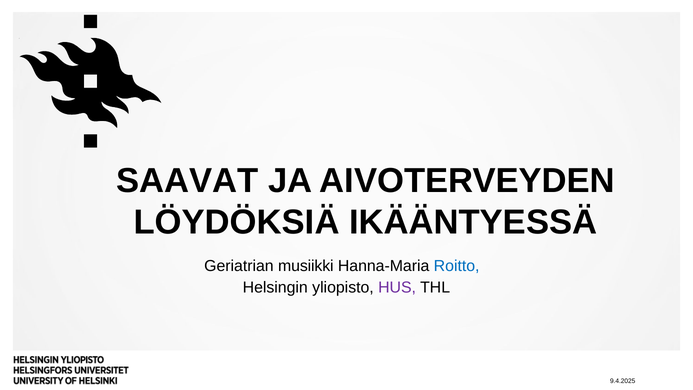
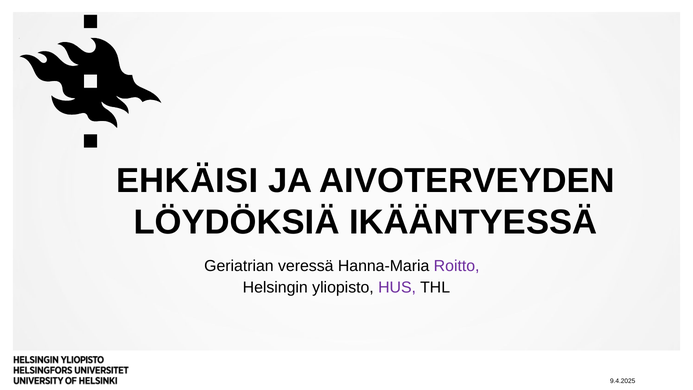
SAAVAT: SAAVAT -> EHKÄISI
musiikki: musiikki -> veressä
Roitto colour: blue -> purple
